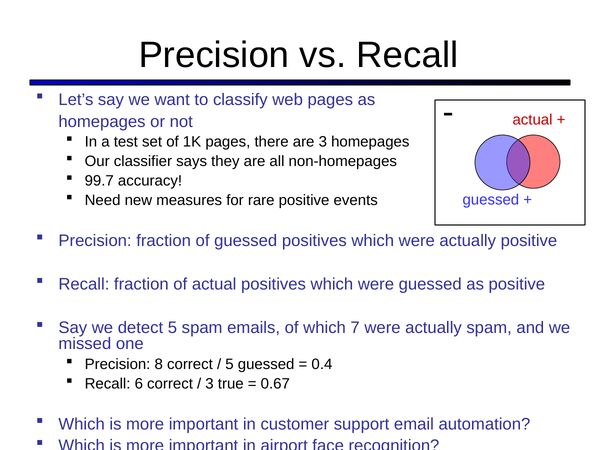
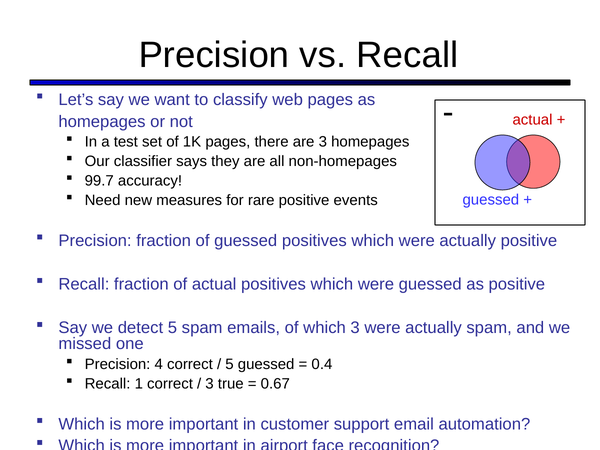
which 7: 7 -> 3
8: 8 -> 4
6: 6 -> 1
